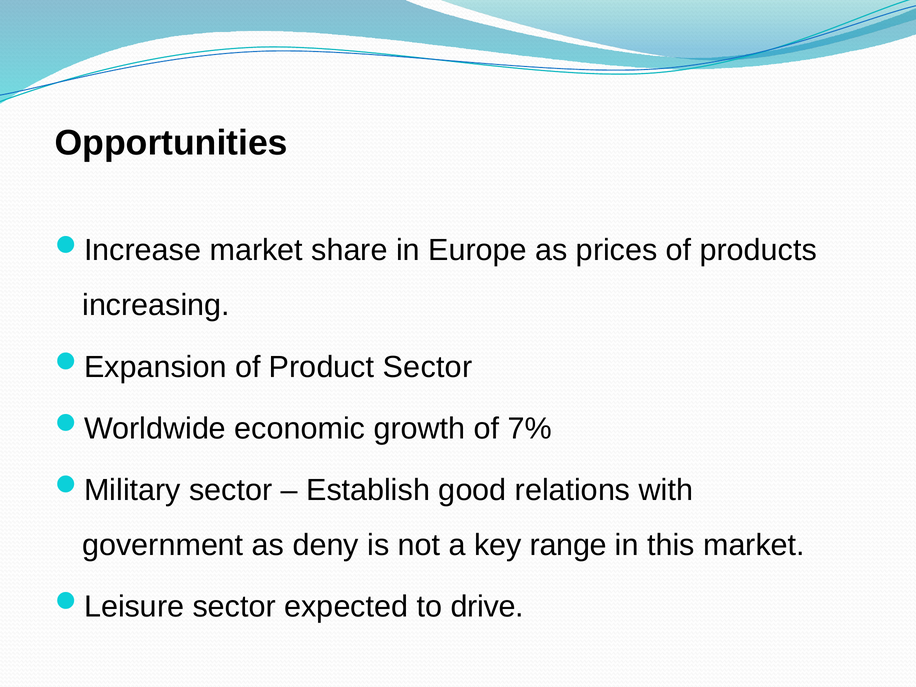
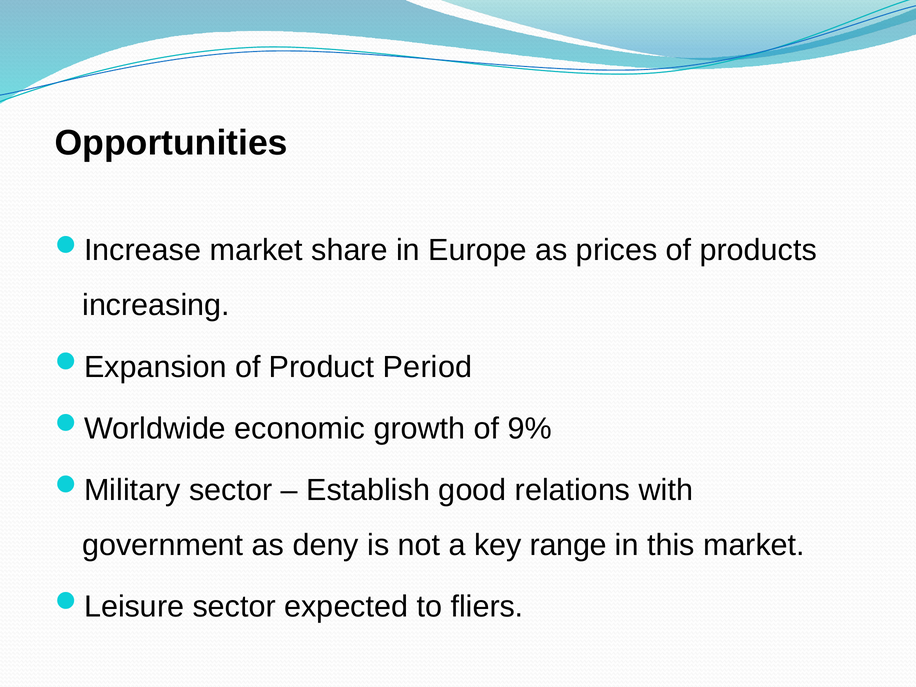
Product Sector: Sector -> Period
7%: 7% -> 9%
drive: drive -> fliers
